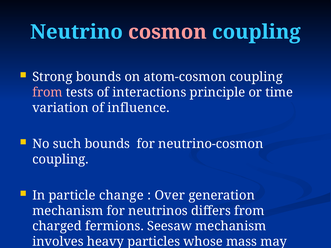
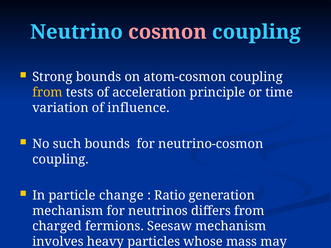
from at (47, 93) colour: pink -> yellow
interactions: interactions -> acceleration
Over: Over -> Ratio
